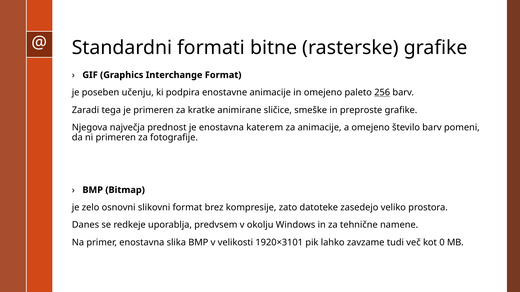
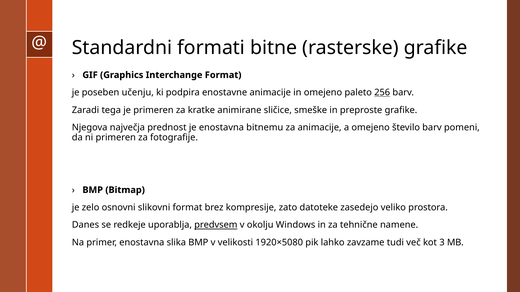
katerem: katerem -> bitnemu
predvsem underline: none -> present
1920×3101: 1920×3101 -> 1920×5080
0: 0 -> 3
